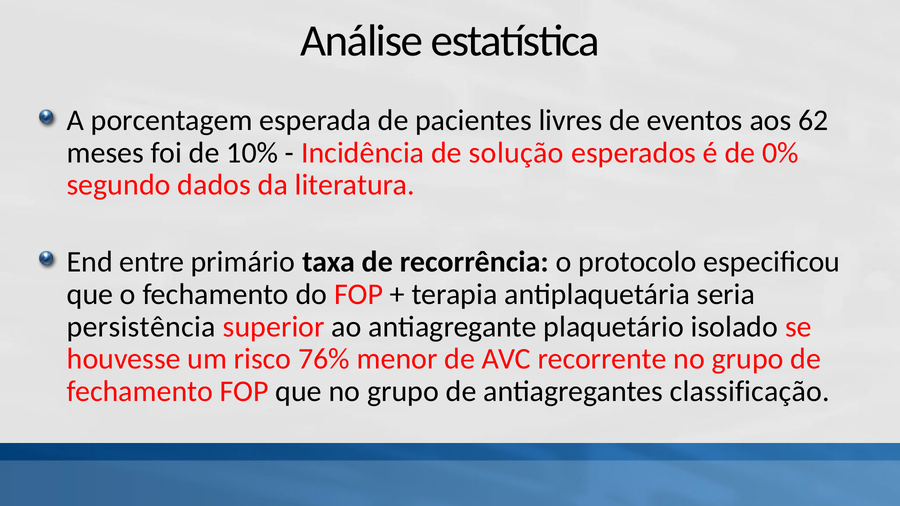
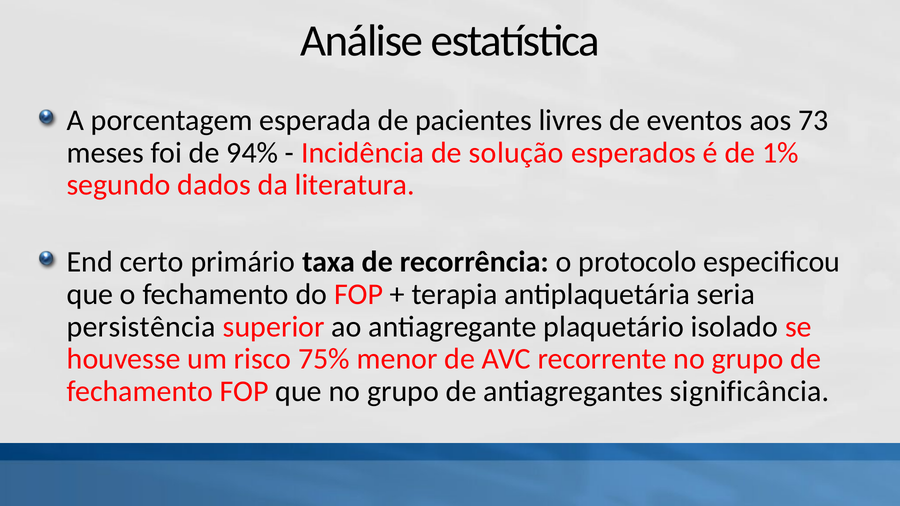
62: 62 -> 73
10%: 10% -> 94%
0%: 0% -> 1%
entre: entre -> certo
76%: 76% -> 75%
classificação: classificação -> significância
